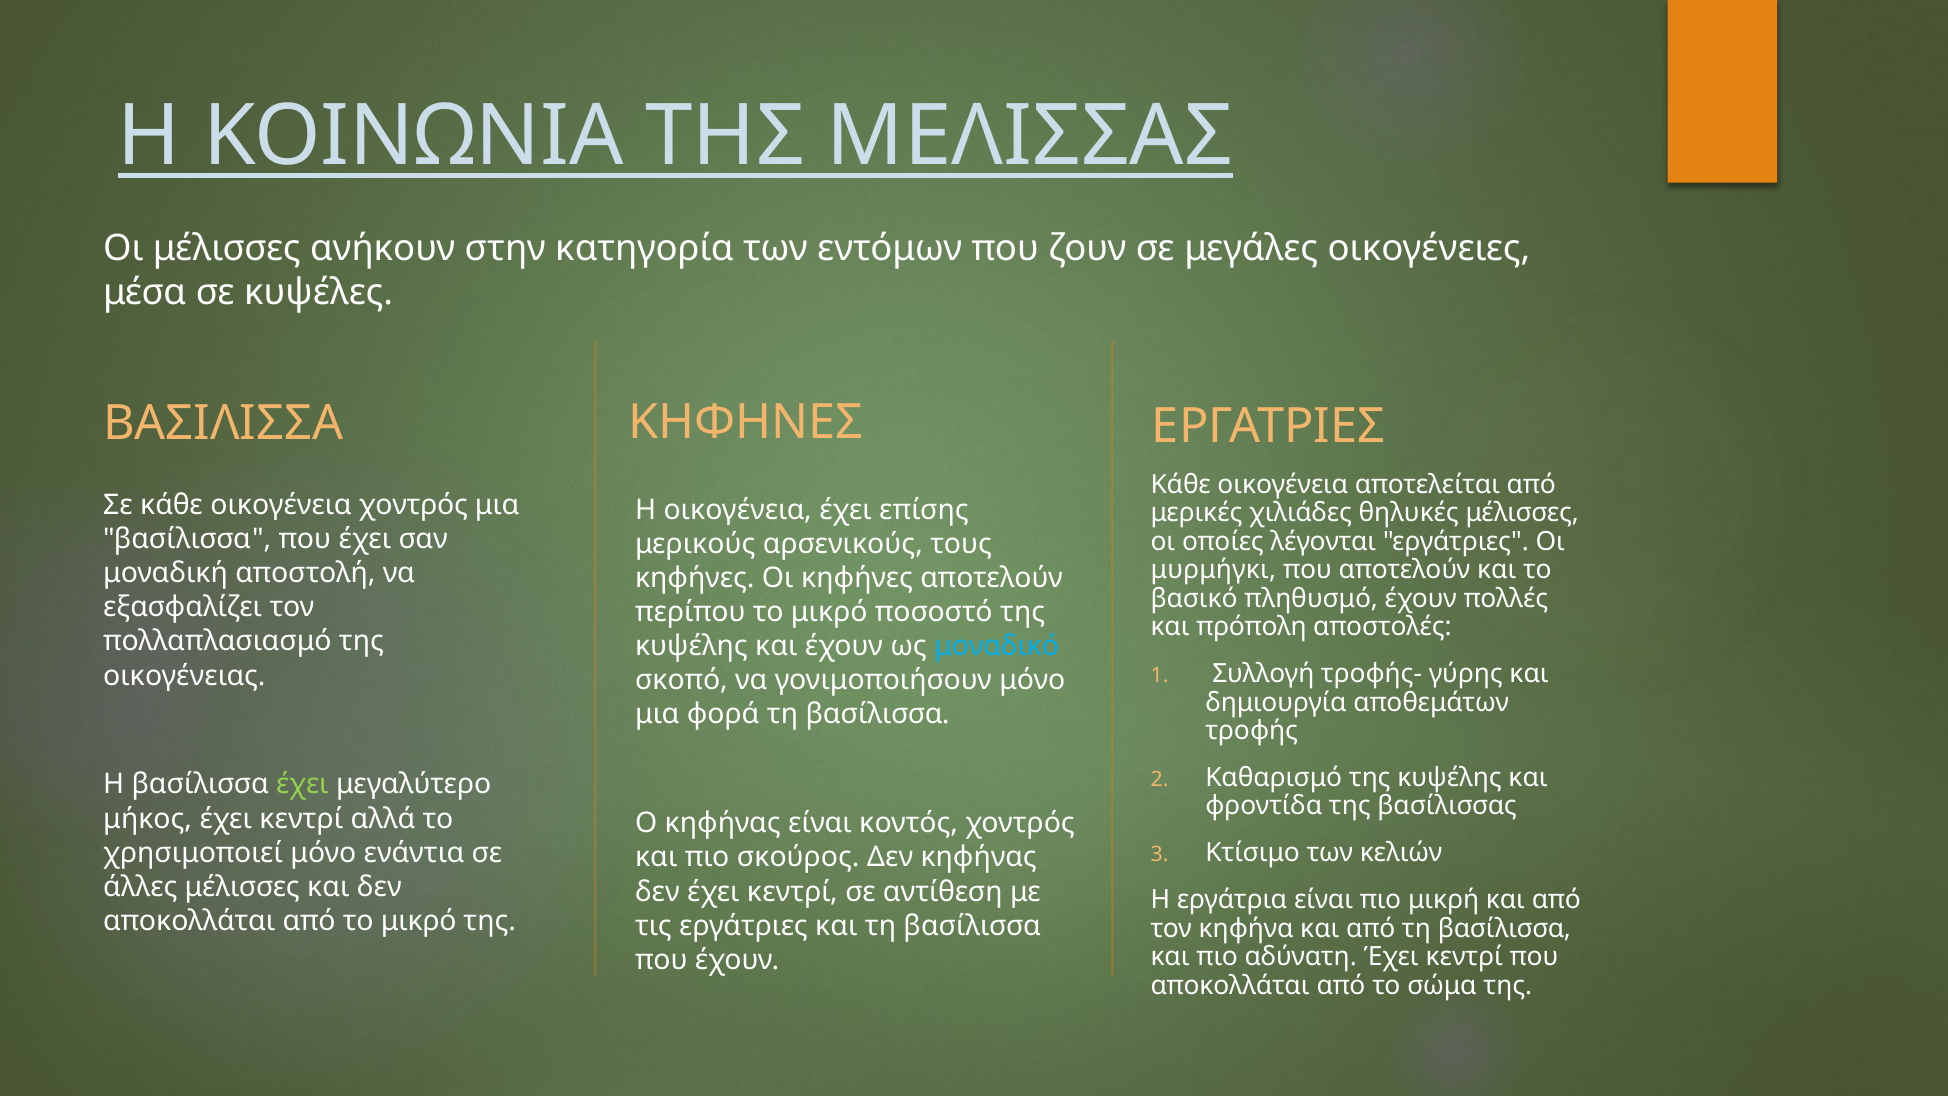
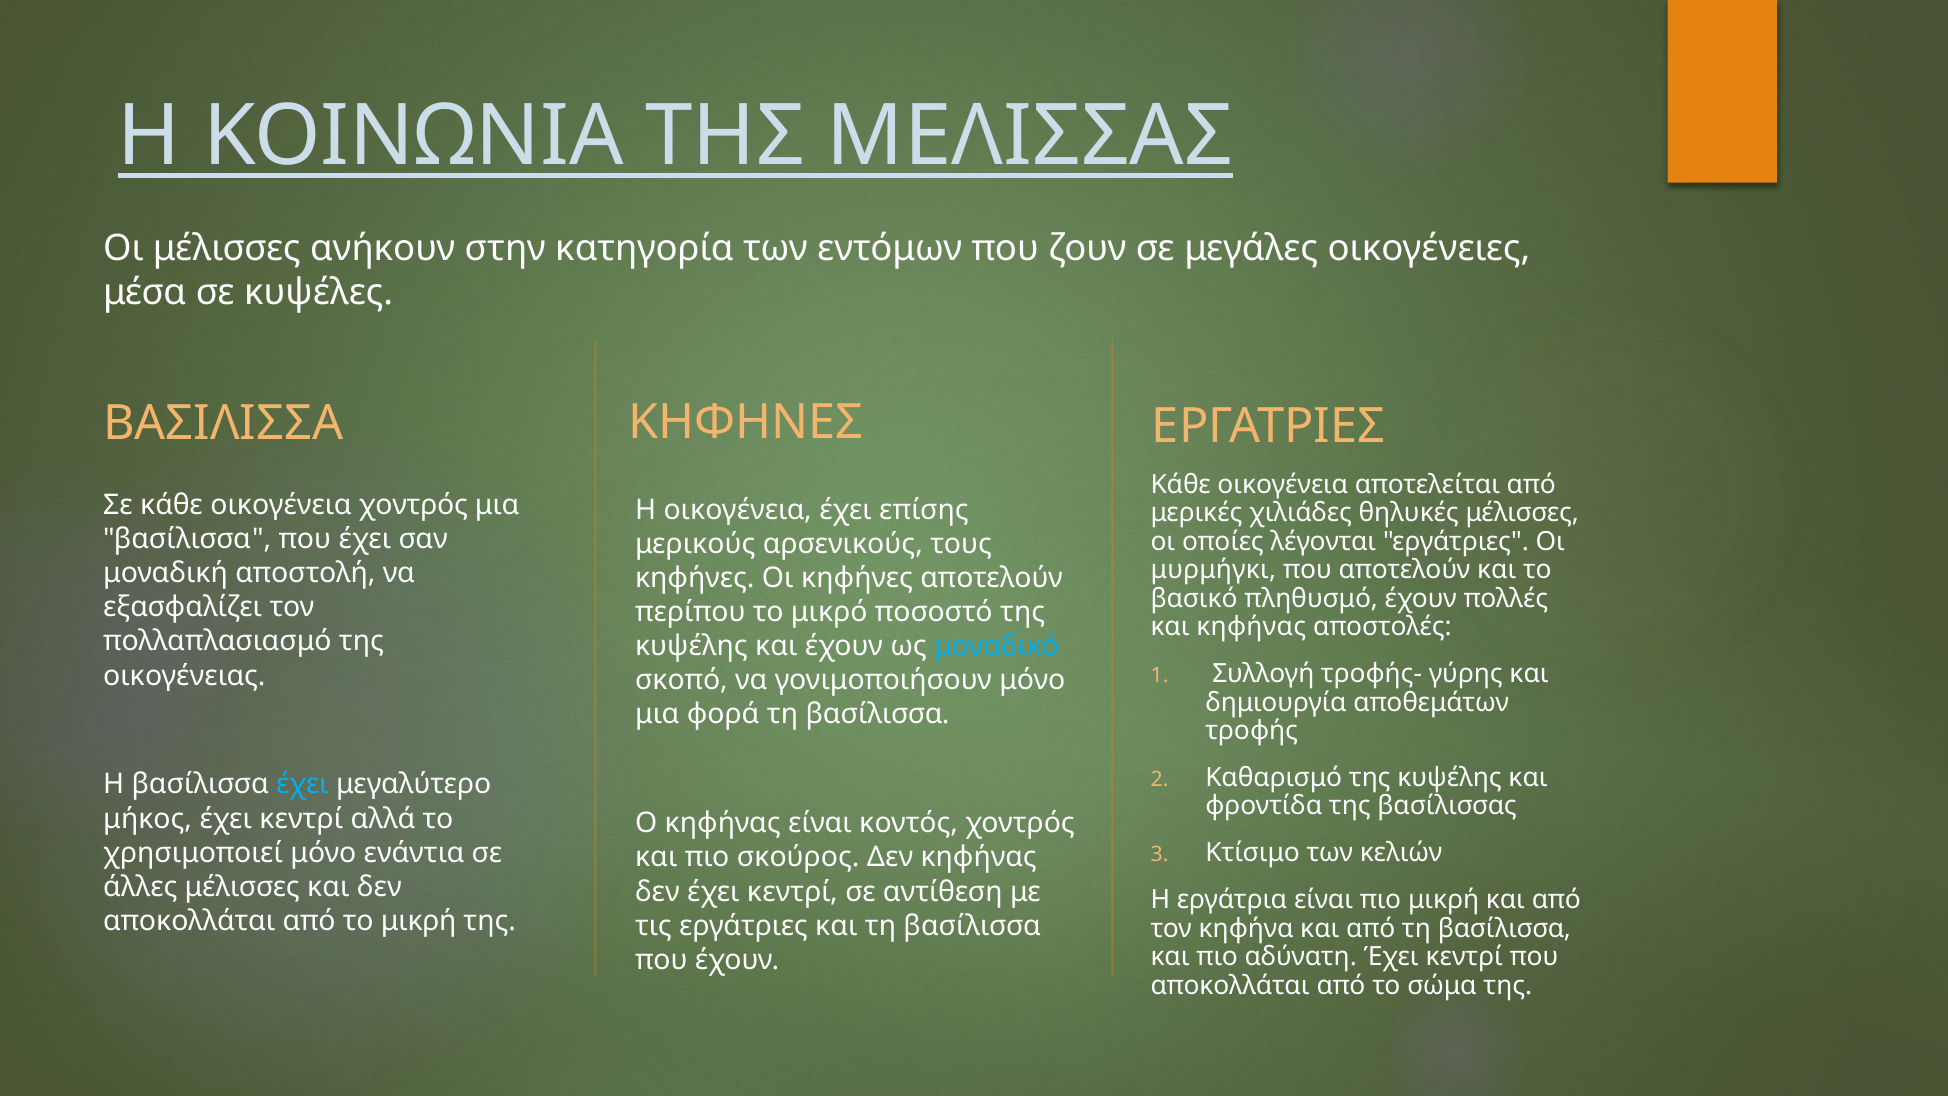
και πρόπολη: πρόπολη -> κηφήνας
έχει at (302, 784) colour: light green -> light blue
από το μικρό: μικρό -> μικρή
